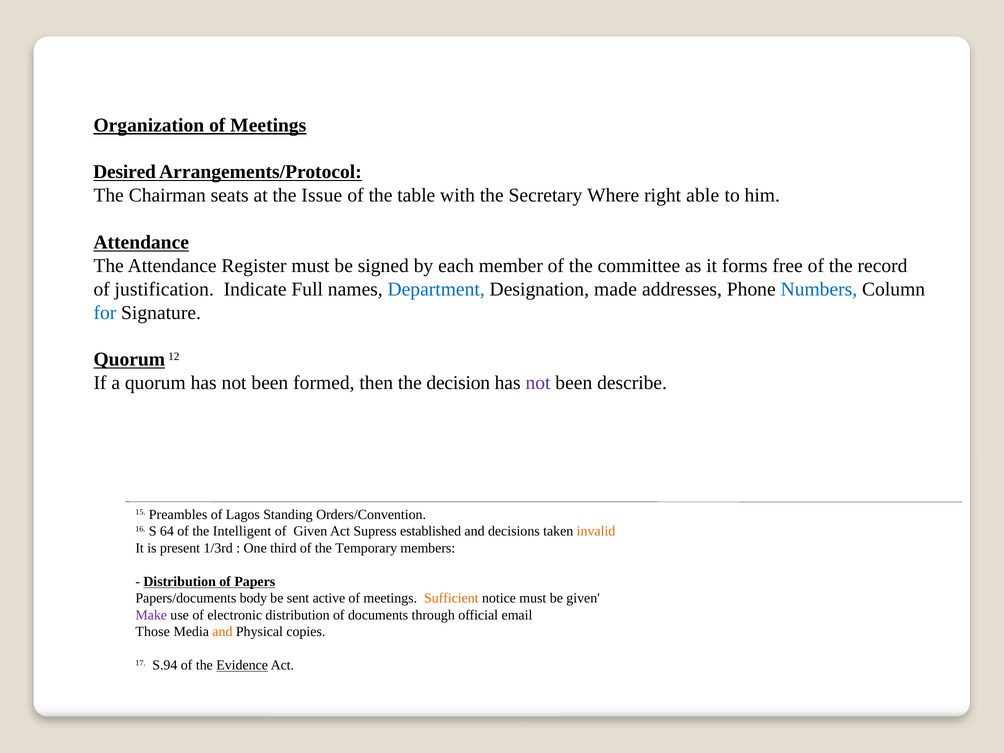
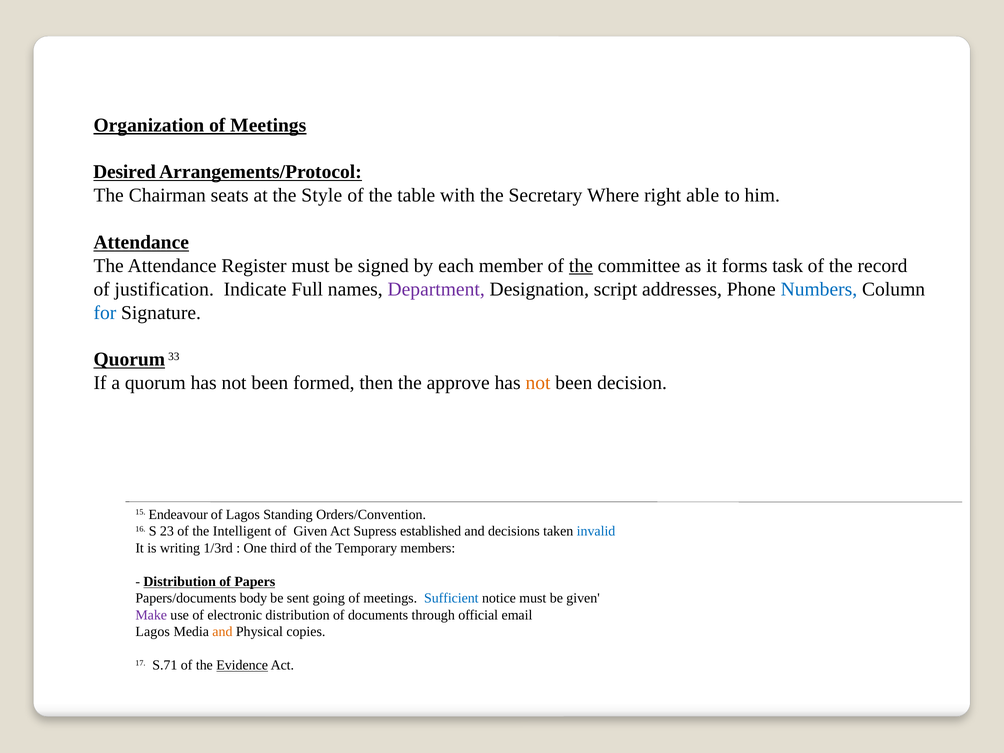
Issue: Issue -> Style
the at (581, 266) underline: none -> present
free: free -> task
Department colour: blue -> purple
made: made -> script
12: 12 -> 33
decision: decision -> approve
not at (538, 383) colour: purple -> orange
describe: describe -> decision
Preambles: Preambles -> Endeavour
64: 64 -> 23
invalid colour: orange -> blue
present: present -> writing
active: active -> going
Sufficient colour: orange -> blue
Those at (153, 632): Those -> Lagos
S.94: S.94 -> S.71
